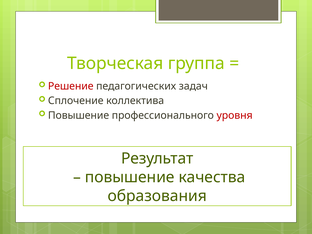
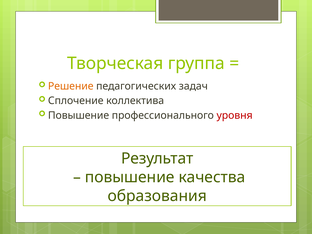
Решение colour: red -> orange
